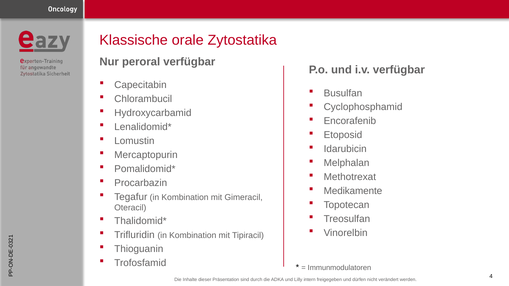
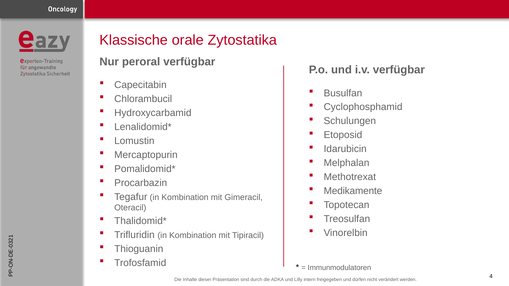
Encorafenib: Encorafenib -> Schulungen
